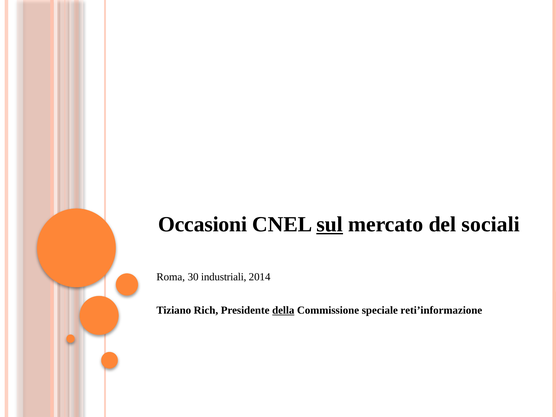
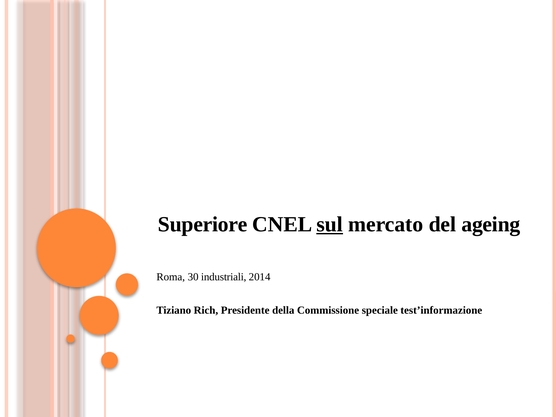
Occasioni: Occasioni -> Superiore
sociali: sociali -> ageing
della underline: present -> none
reti’informazione: reti’informazione -> test’informazione
